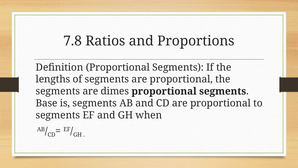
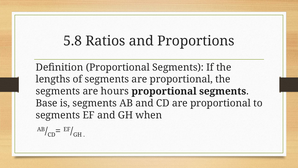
7.8: 7.8 -> 5.8
dimes: dimes -> hours
